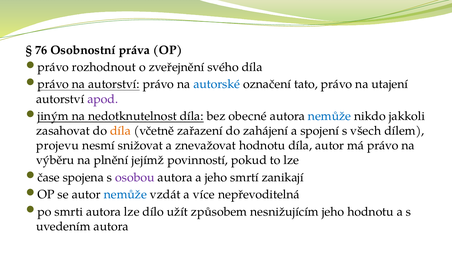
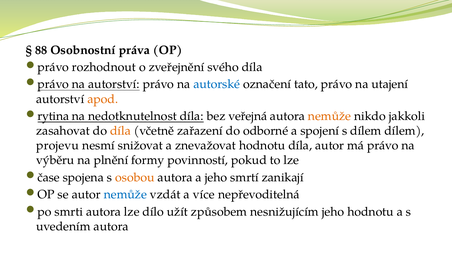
76: 76 -> 88
apod colour: purple -> orange
jiným: jiným -> rytina
obecné: obecné -> veřejná
nemůže at (329, 116) colour: blue -> orange
zahájení: zahájení -> odborné
s všech: všech -> dílem
jejímž: jejímž -> formy
osobou colour: purple -> orange
